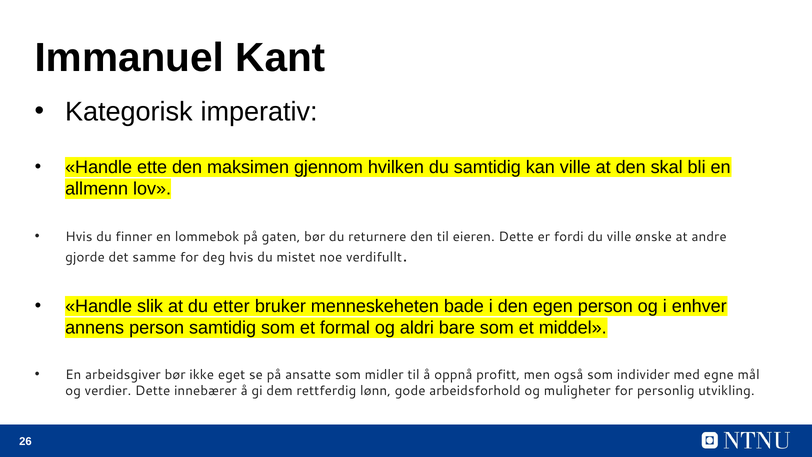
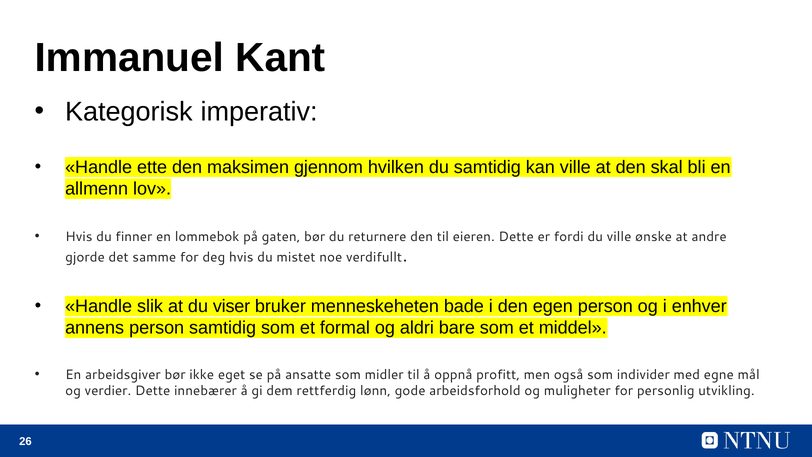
etter: etter -> viser
